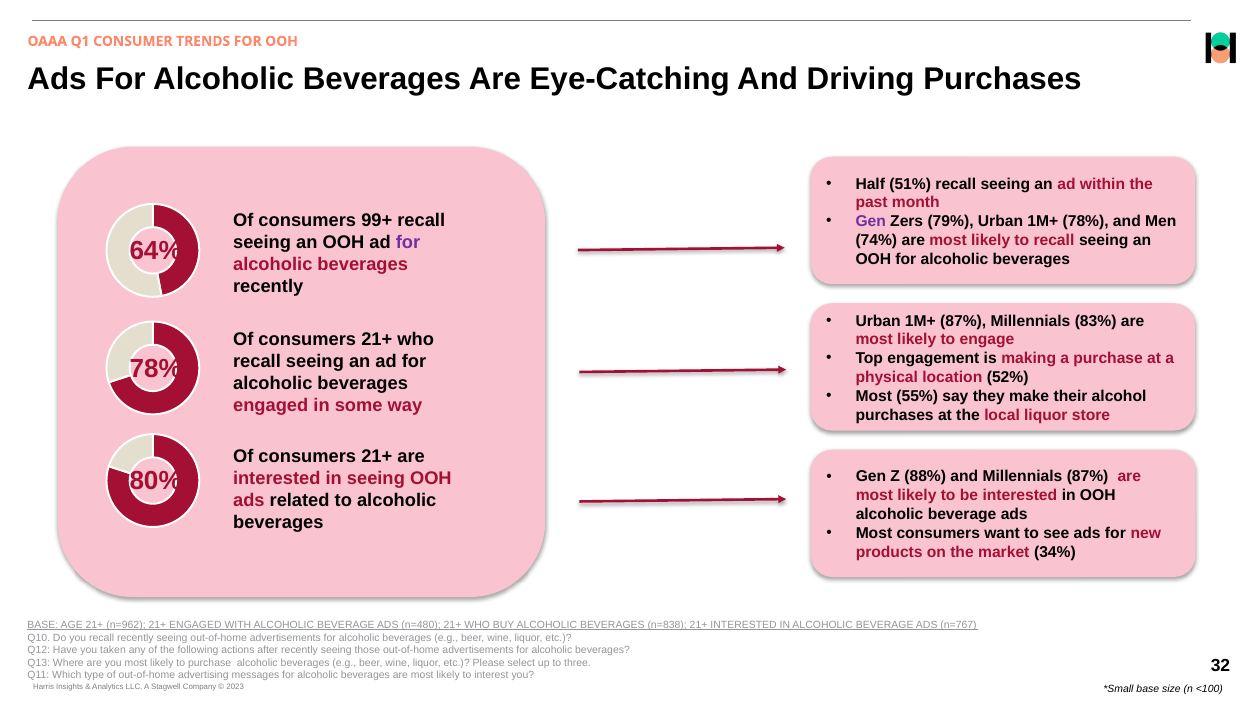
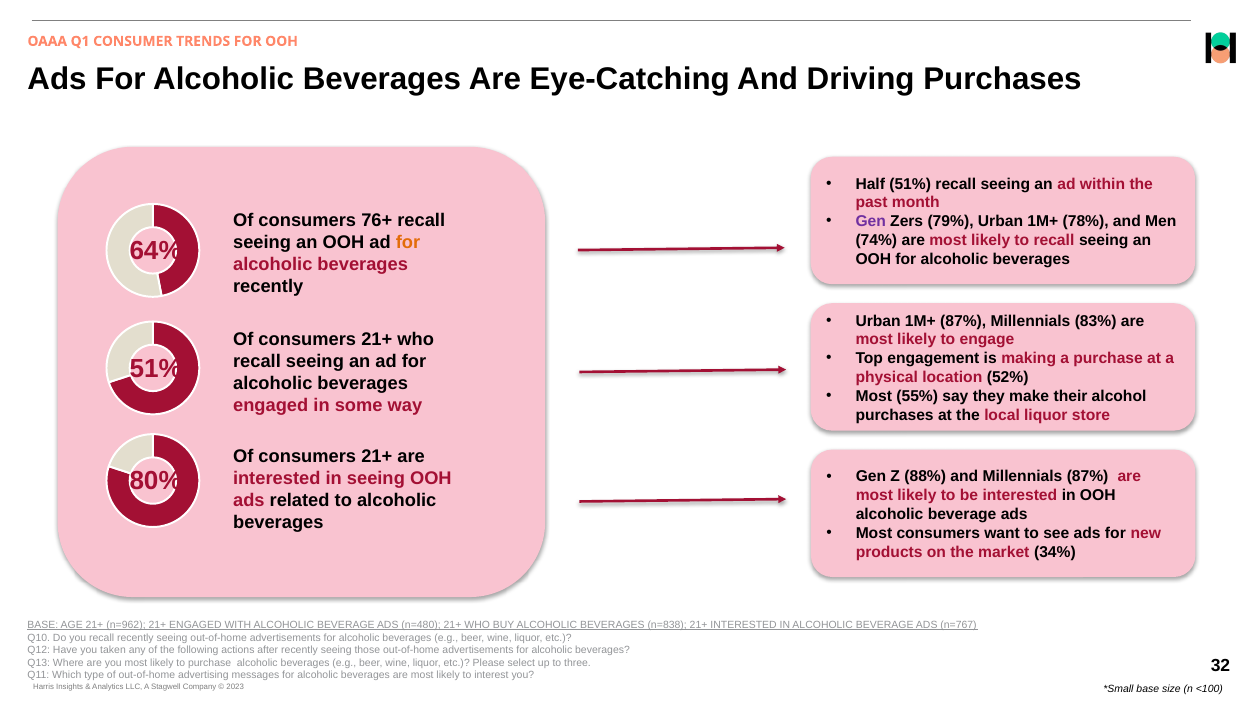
99+: 99+ -> 76+
for at (408, 242) colour: purple -> orange
78% at (156, 369): 78% -> 51%
